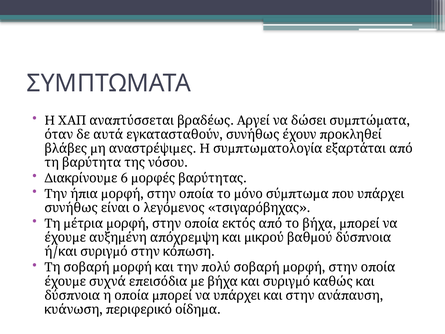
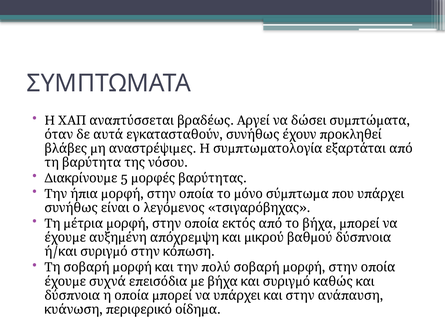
6: 6 -> 5
